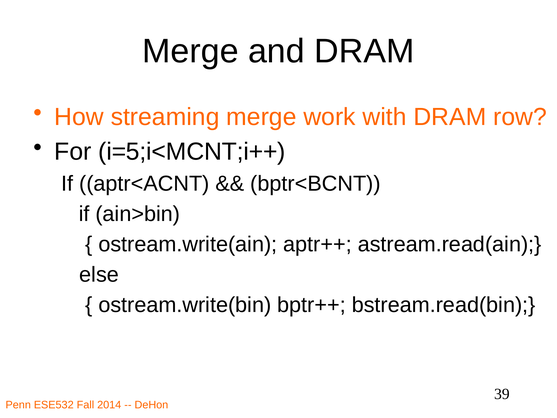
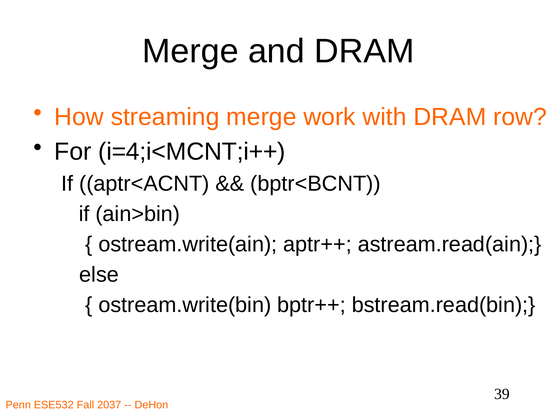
i=5;i<MCNT;i++: i=5;i<MCNT;i++ -> i=4;i<MCNT;i++
2014: 2014 -> 2037
